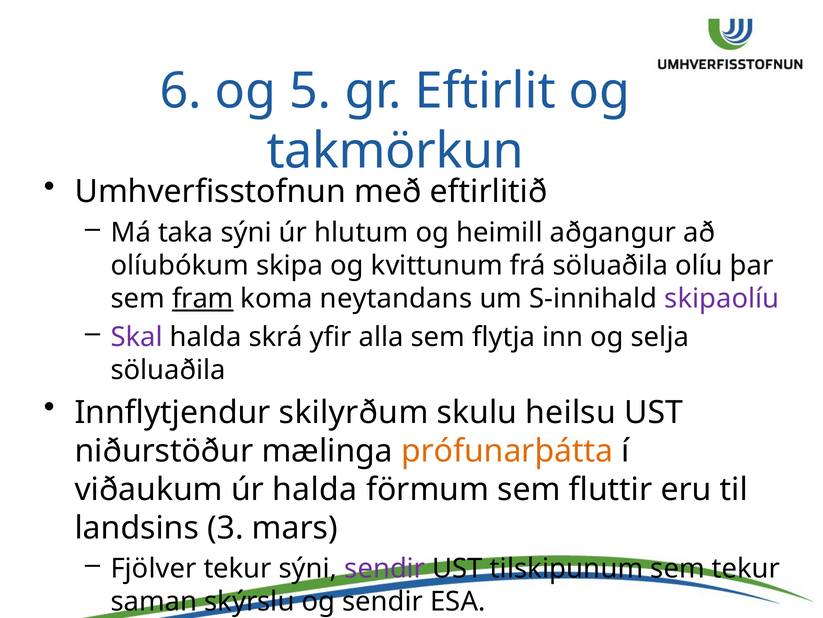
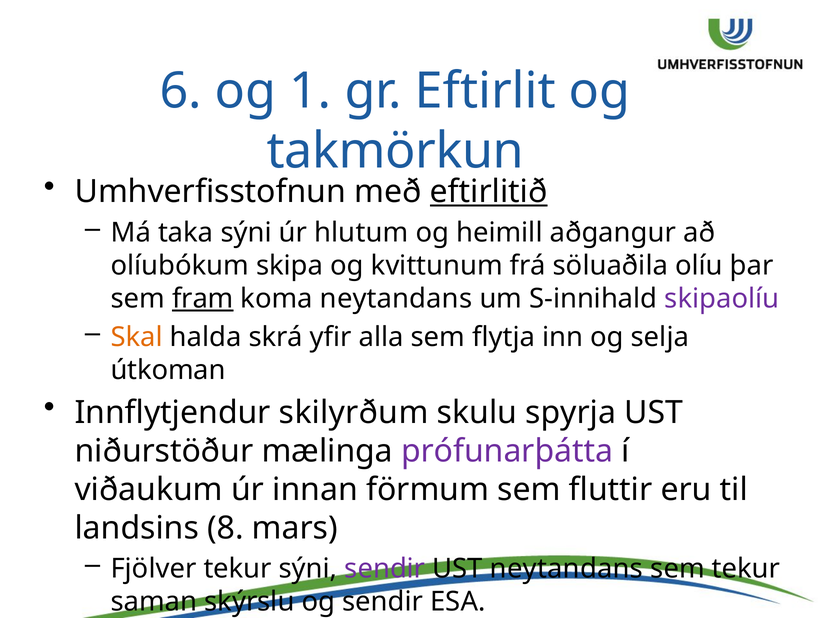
5: 5 -> 1
eftirlitið underline: none -> present
Skal colour: purple -> orange
söluaðila at (168, 370): söluaðila -> útkoman
heilsu: heilsu -> spyrja
prófunarþátta colour: orange -> purple
úr halda: halda -> innan
3: 3 -> 8
UST tilskipunum: tilskipunum -> neytandans
